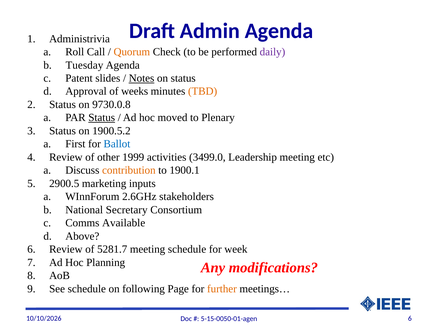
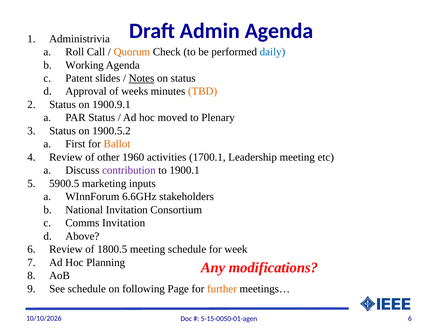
daily colour: purple -> blue
Tuesday: Tuesday -> Working
9730.0.8: 9730.0.8 -> 1900.9.1
Status at (102, 118) underline: present -> none
Ballot colour: blue -> orange
1999: 1999 -> 1960
3499.0: 3499.0 -> 1700.1
contribution colour: orange -> purple
2900.5: 2900.5 -> 5900.5
2.6GHz: 2.6GHz -> 6.6GHz
National Secretary: Secretary -> Invitation
Comms Available: Available -> Invitation
5281.7: 5281.7 -> 1800.5
